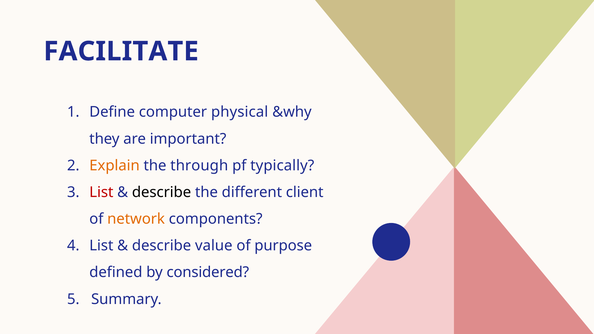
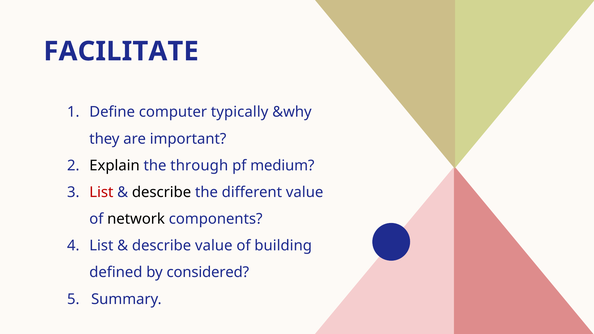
physical: physical -> typically
Explain colour: orange -> black
typically: typically -> medium
different client: client -> value
network colour: orange -> black
purpose: purpose -> building
